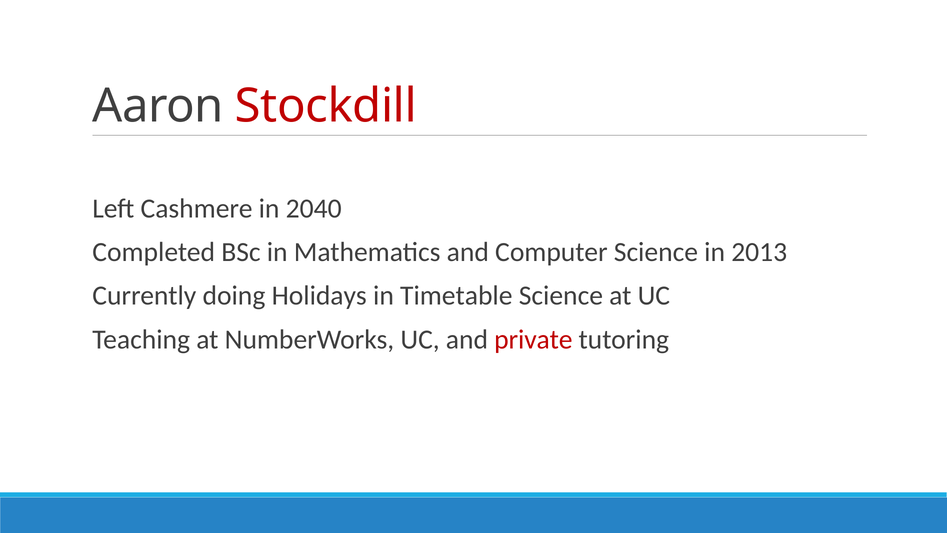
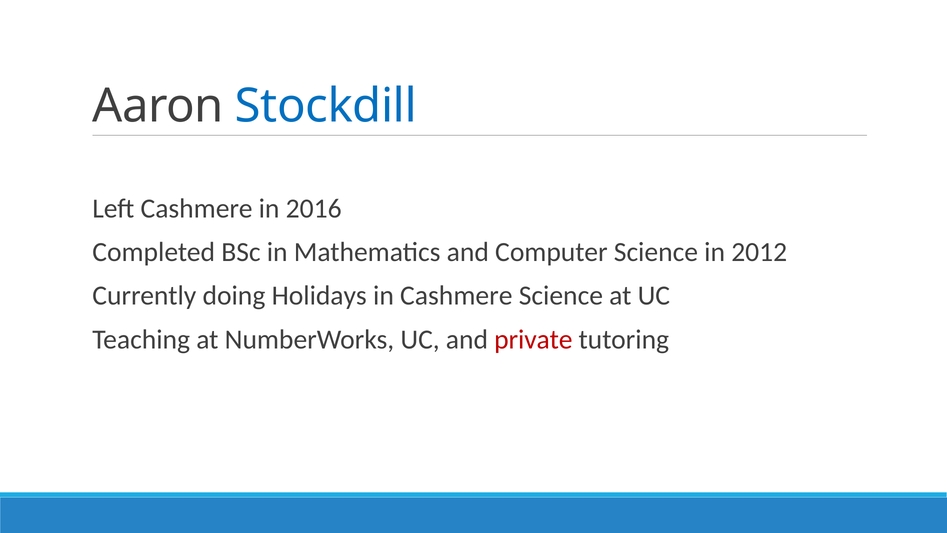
Stockdill colour: red -> blue
2040: 2040 -> 2016
2013: 2013 -> 2012
in Timetable: Timetable -> Cashmere
